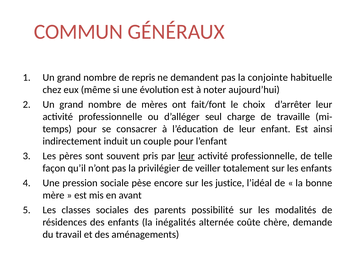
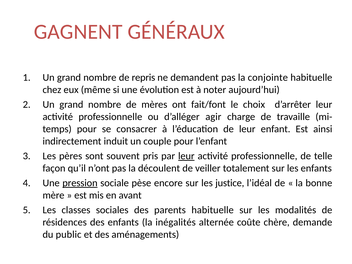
COMMUN: COMMUN -> GAGNENT
seul: seul -> agir
privilégier: privilégier -> découlent
pression underline: none -> present
parents possibilité: possibilité -> habituelle
travail: travail -> public
